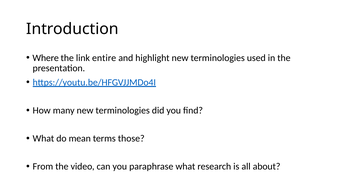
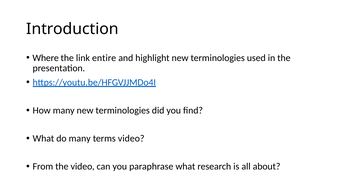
do mean: mean -> many
terms those: those -> video
